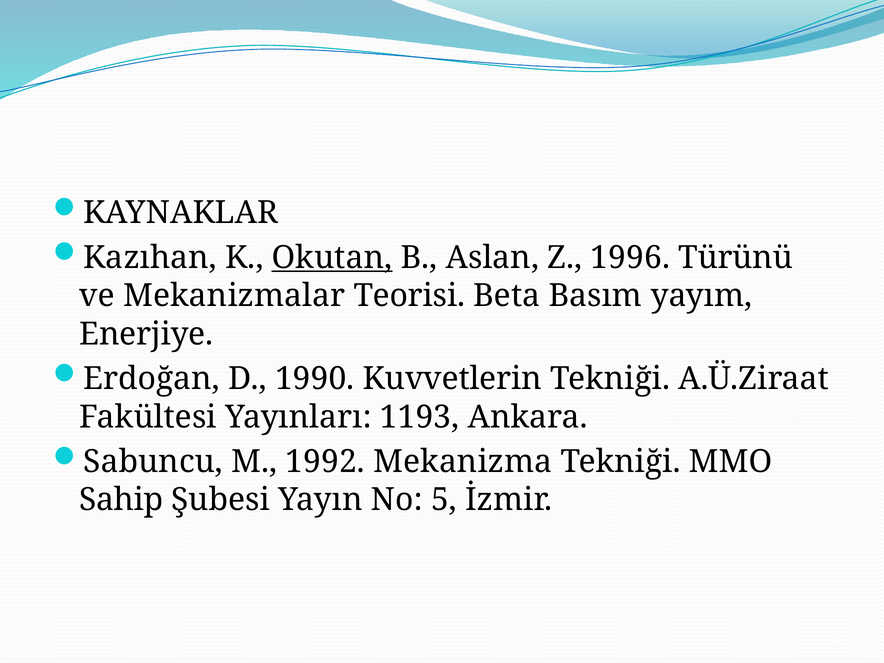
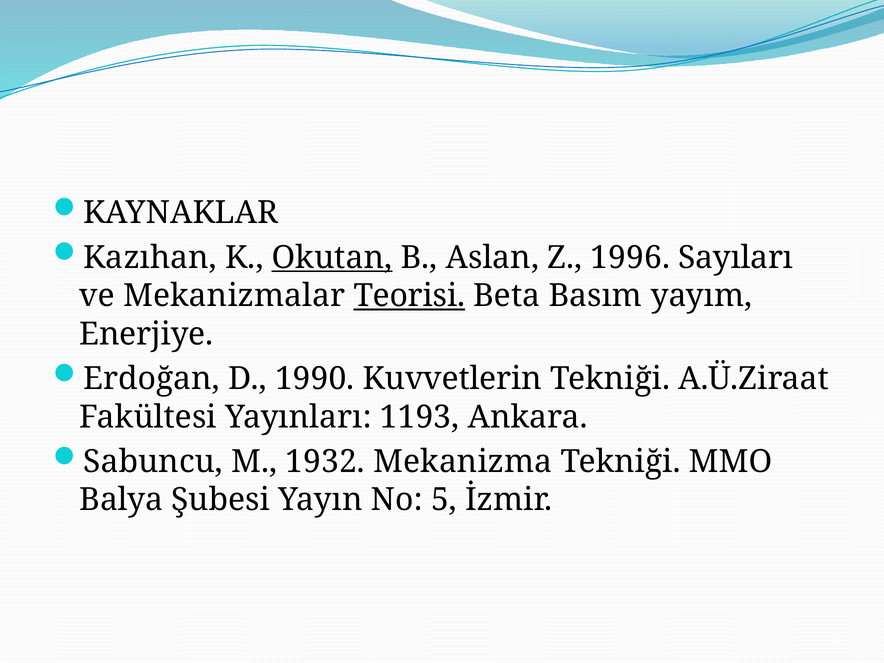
Türünü: Türünü -> Sayıları
Teorisi underline: none -> present
1992: 1992 -> 1932
Sahip: Sahip -> Balya
